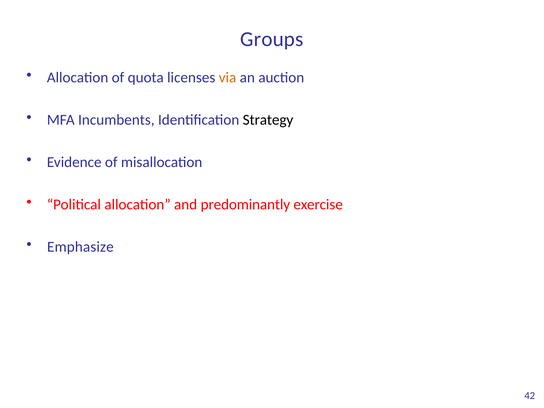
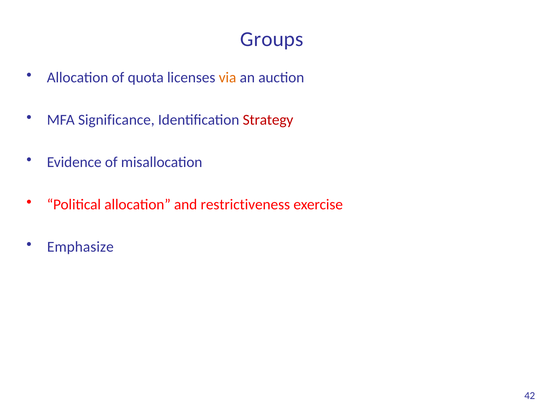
Incumbents: Incumbents -> Significance
Strategy colour: black -> red
predominantly: predominantly -> restrictiveness
